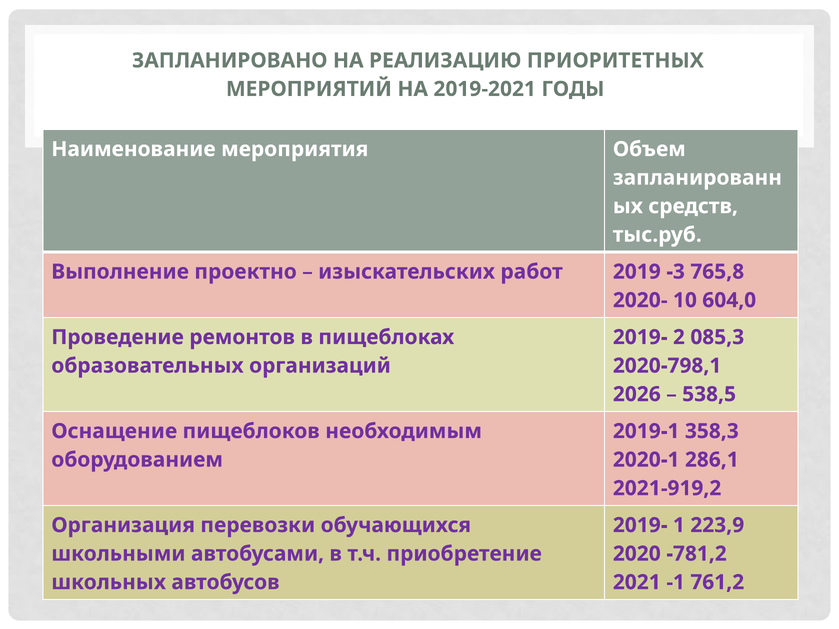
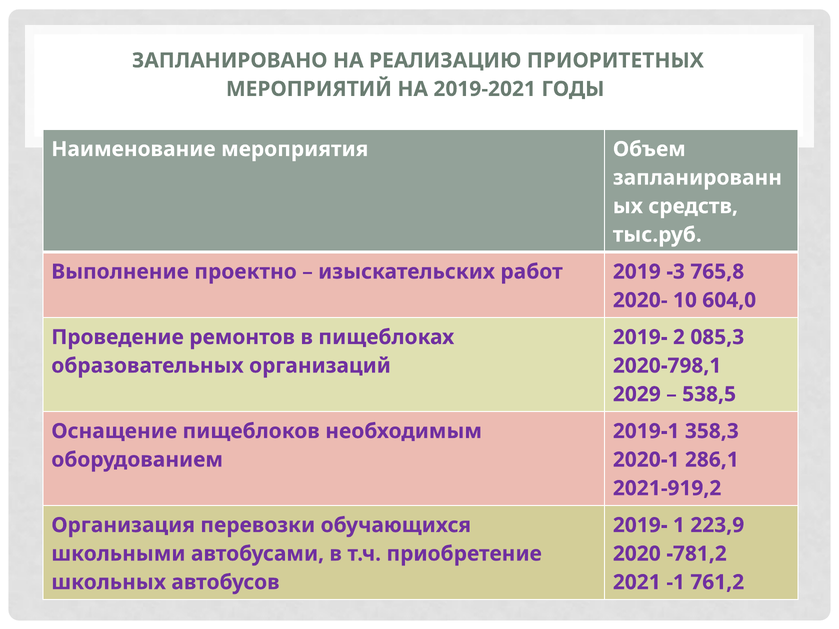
2026: 2026 -> 2029
